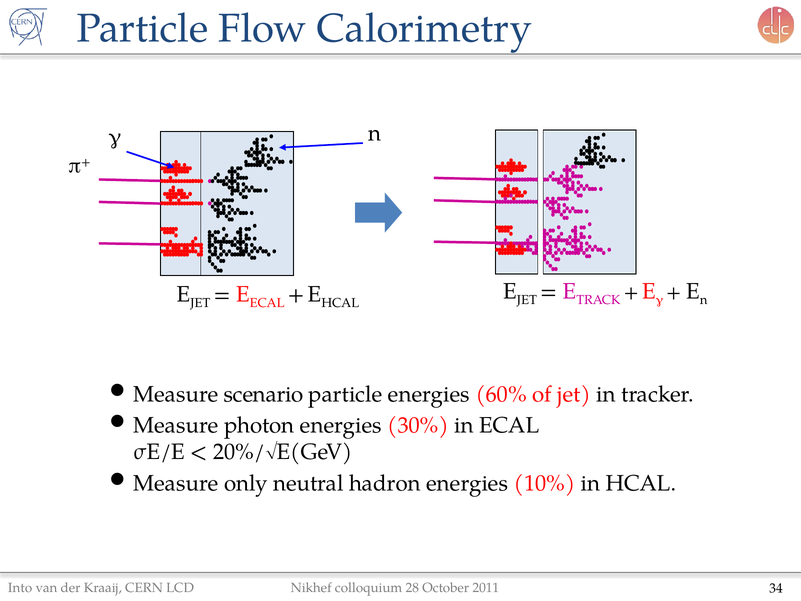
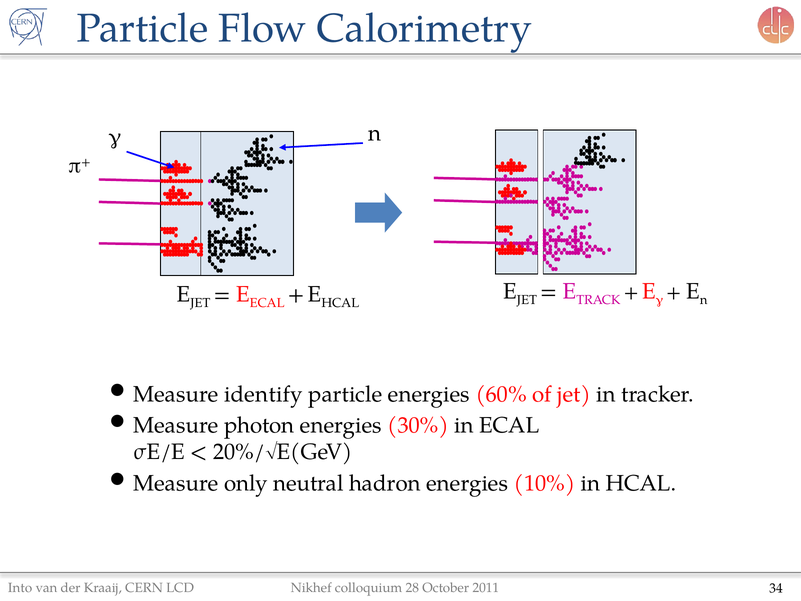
scenario: scenario -> identify
